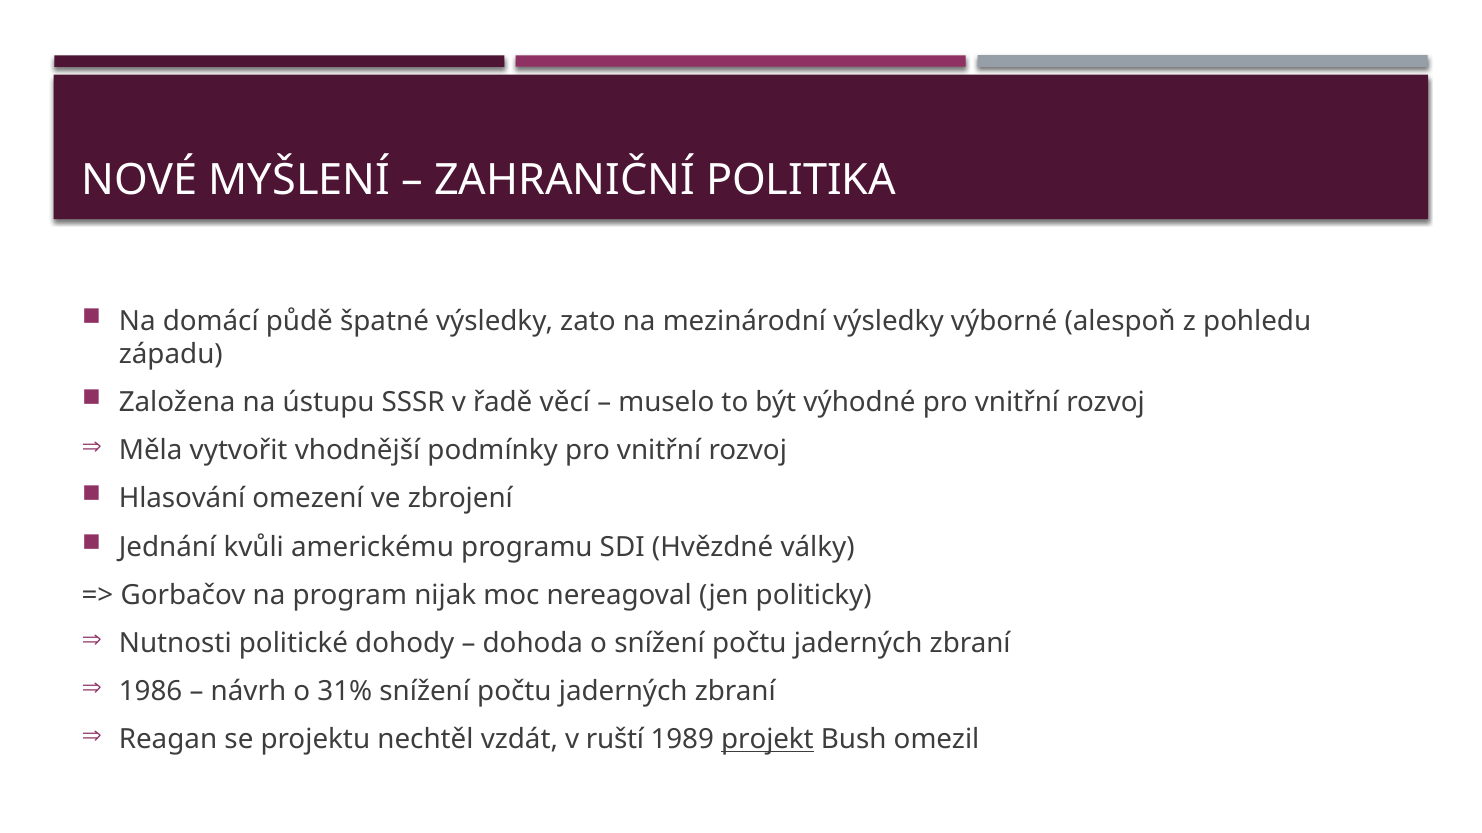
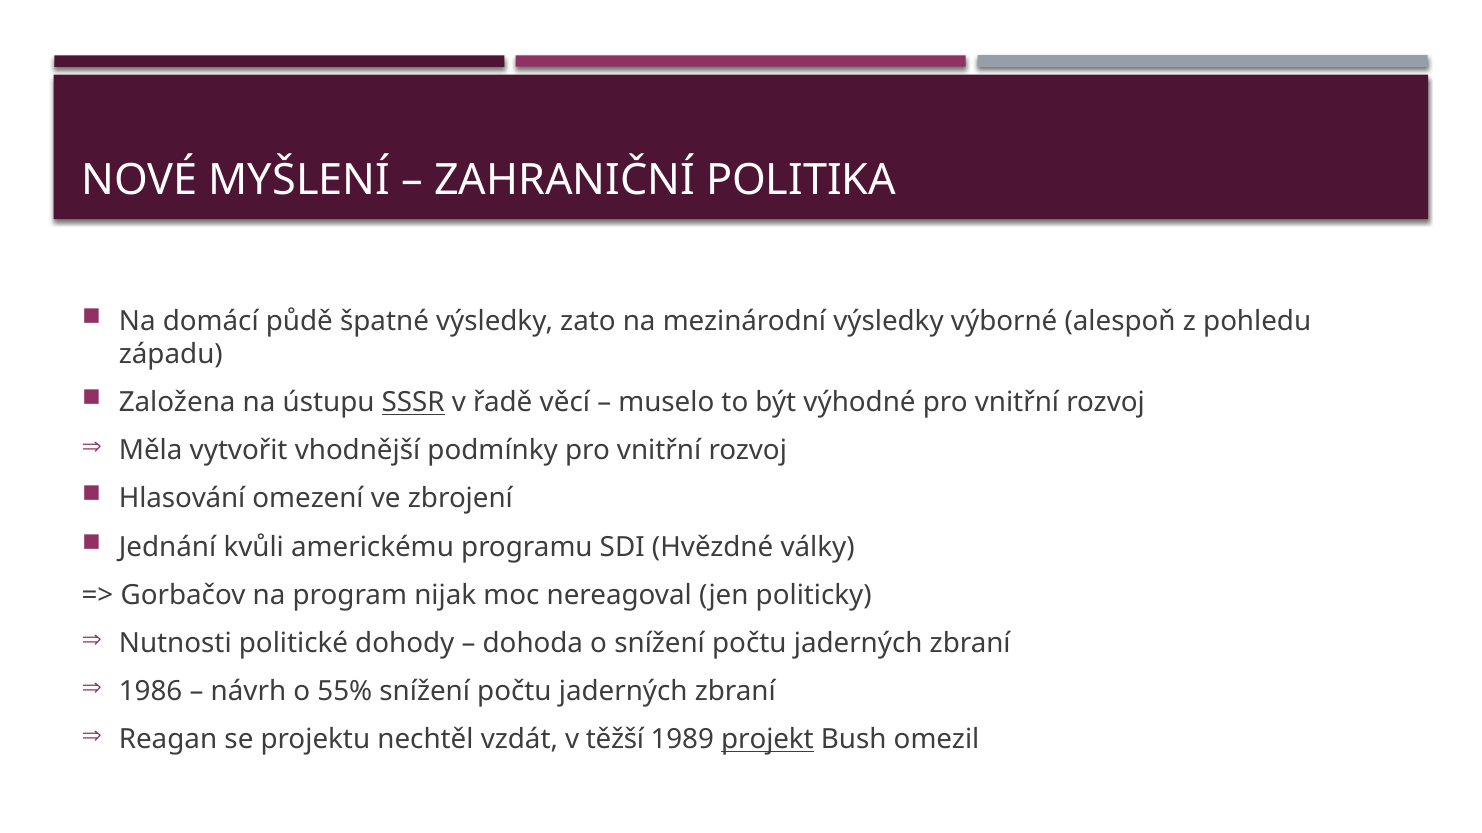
SSSR underline: none -> present
31%: 31% -> 55%
ruští: ruští -> těžší
